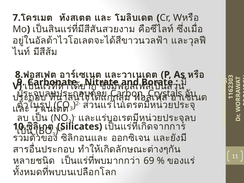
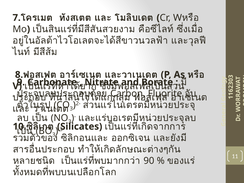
Crystals: Crystals -> Fluorite
69: 69 -> 90
